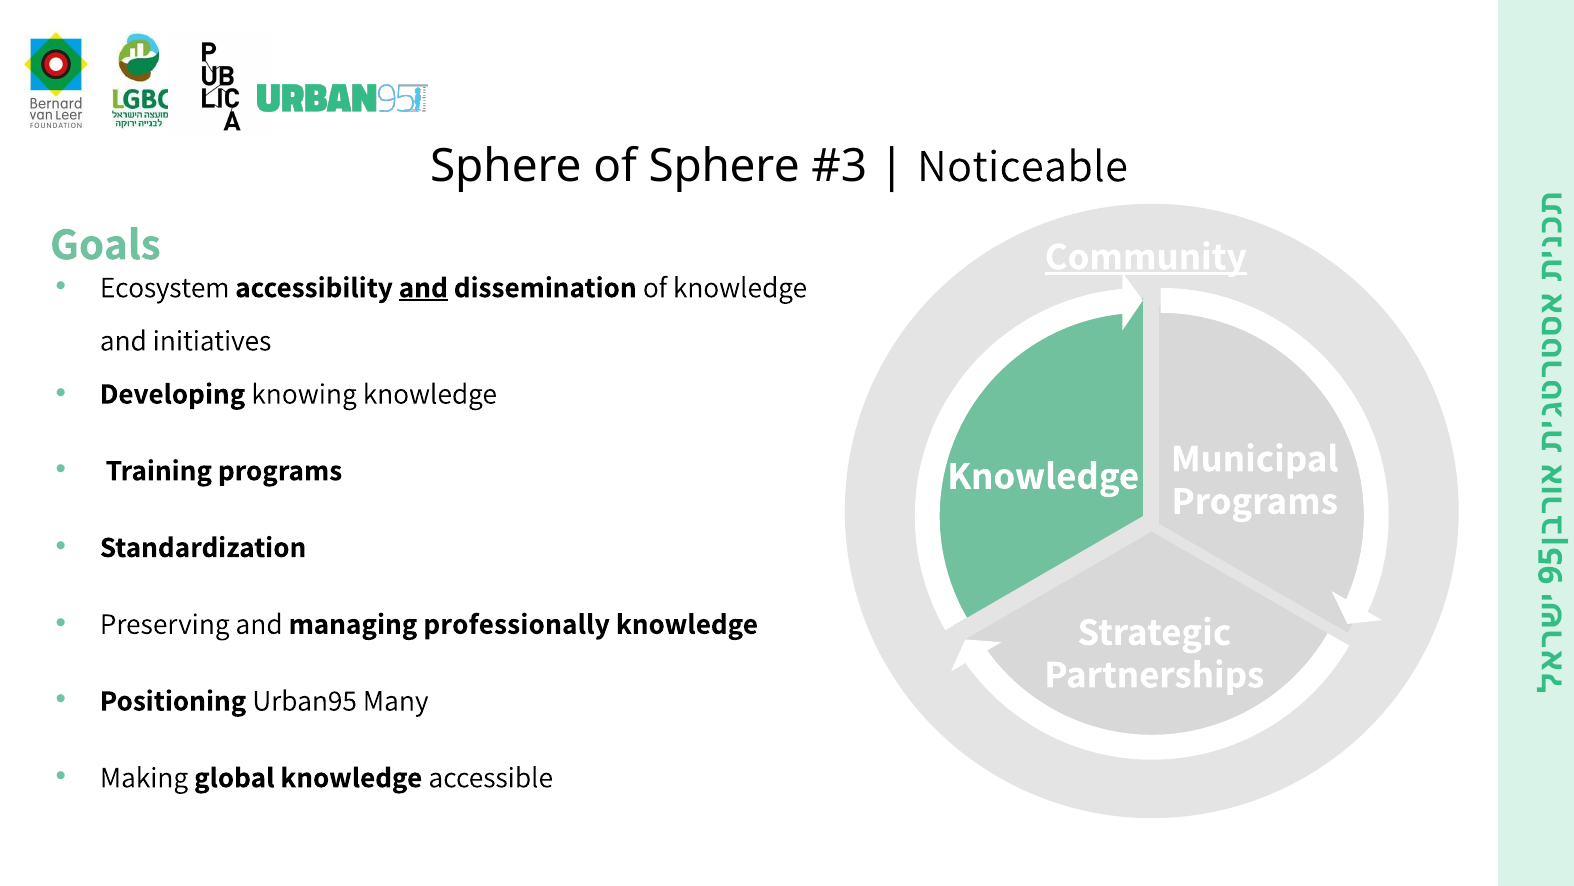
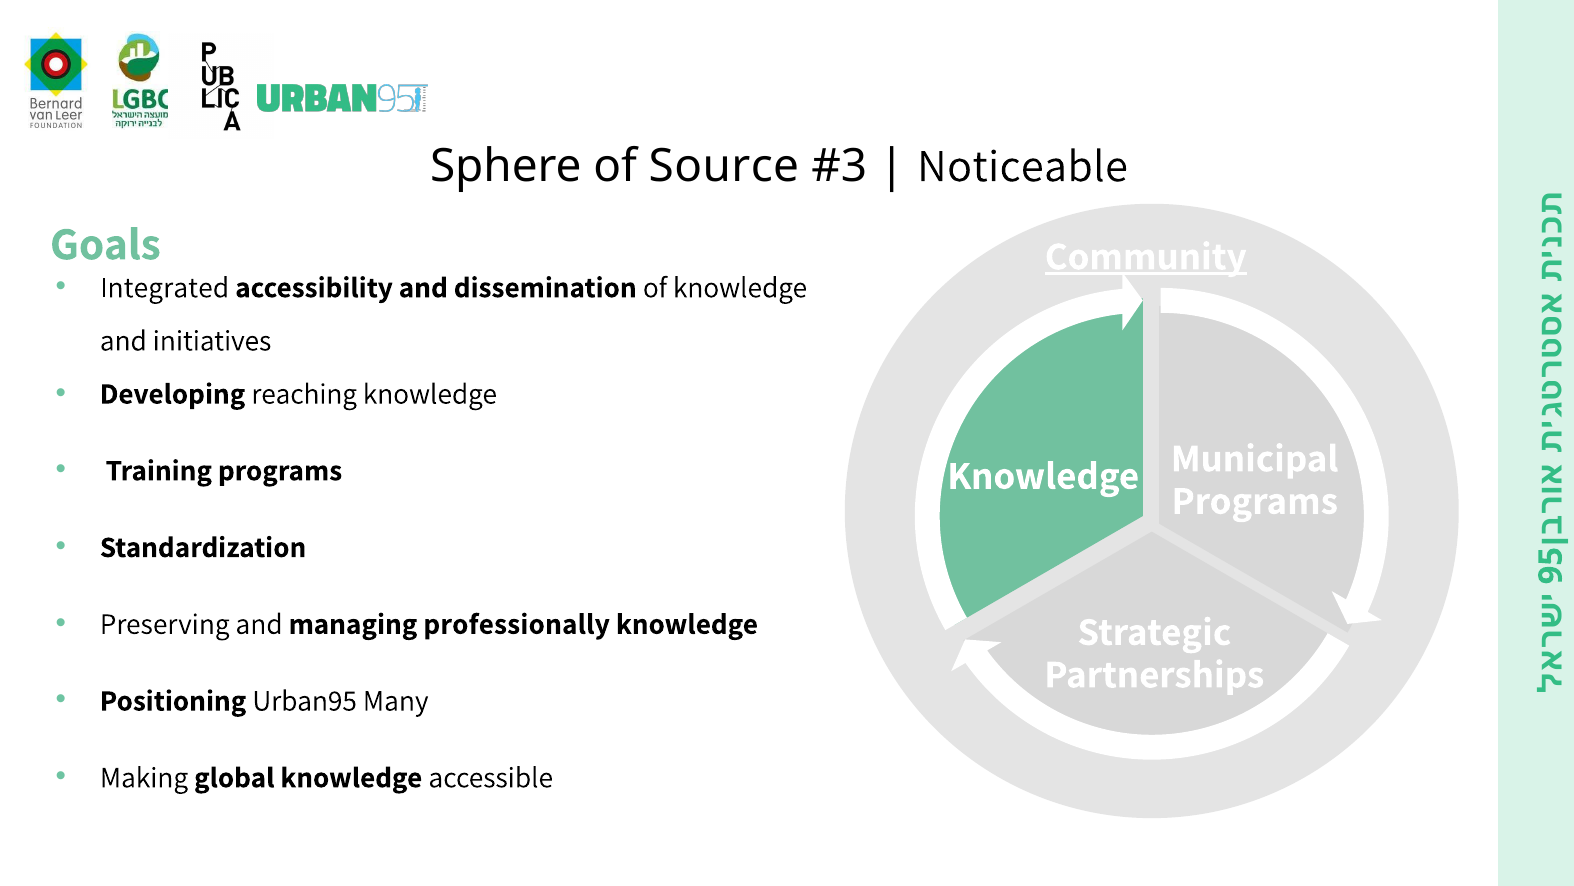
of Sphere: Sphere -> Source
Ecosystem: Ecosystem -> Integrated
and at (423, 287) underline: present -> none
knowing: knowing -> reaching
